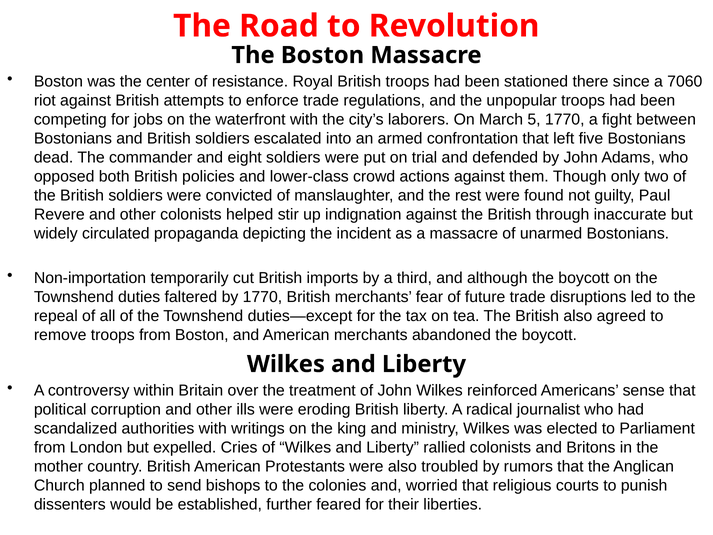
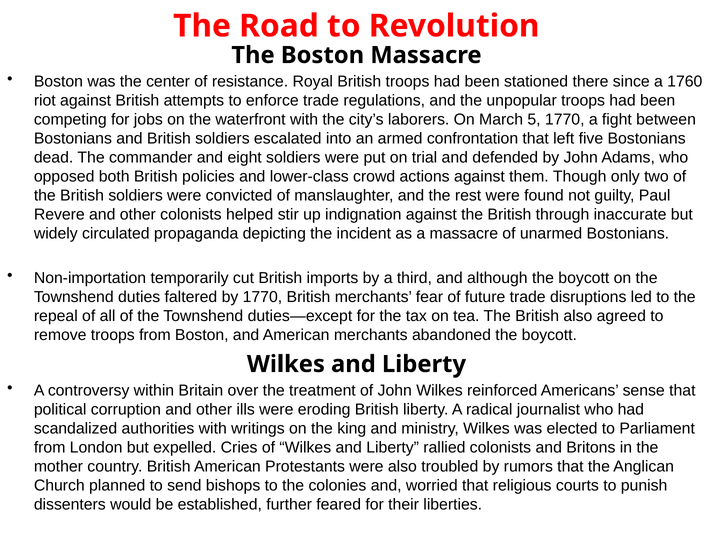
7060: 7060 -> 1760
